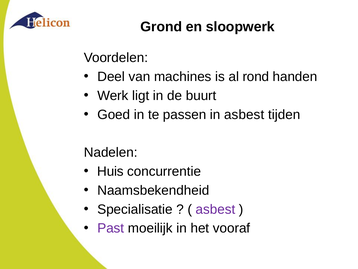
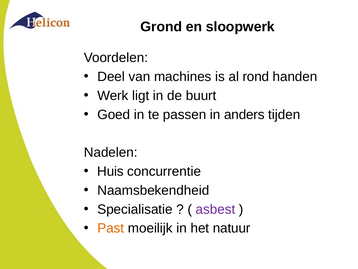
in asbest: asbest -> anders
Past colour: purple -> orange
vooraf: vooraf -> natuur
